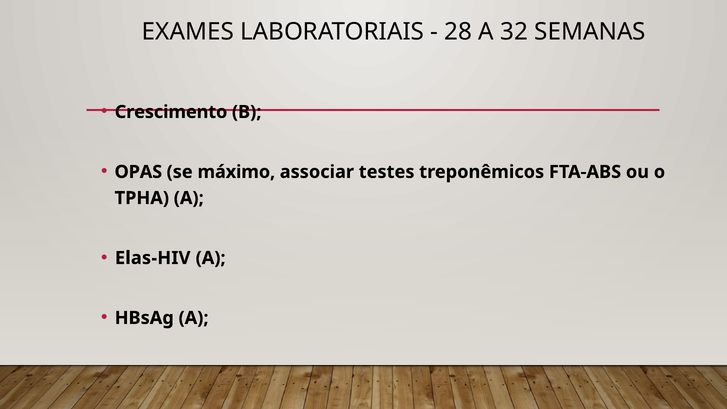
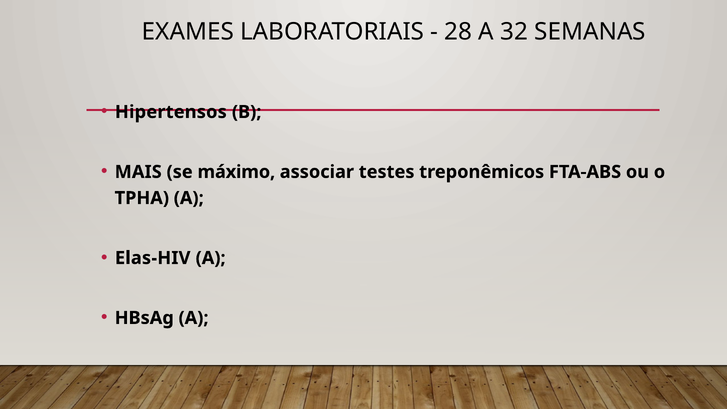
Crescimento: Crescimento -> Hipertensos
OPAS: OPAS -> MAIS
